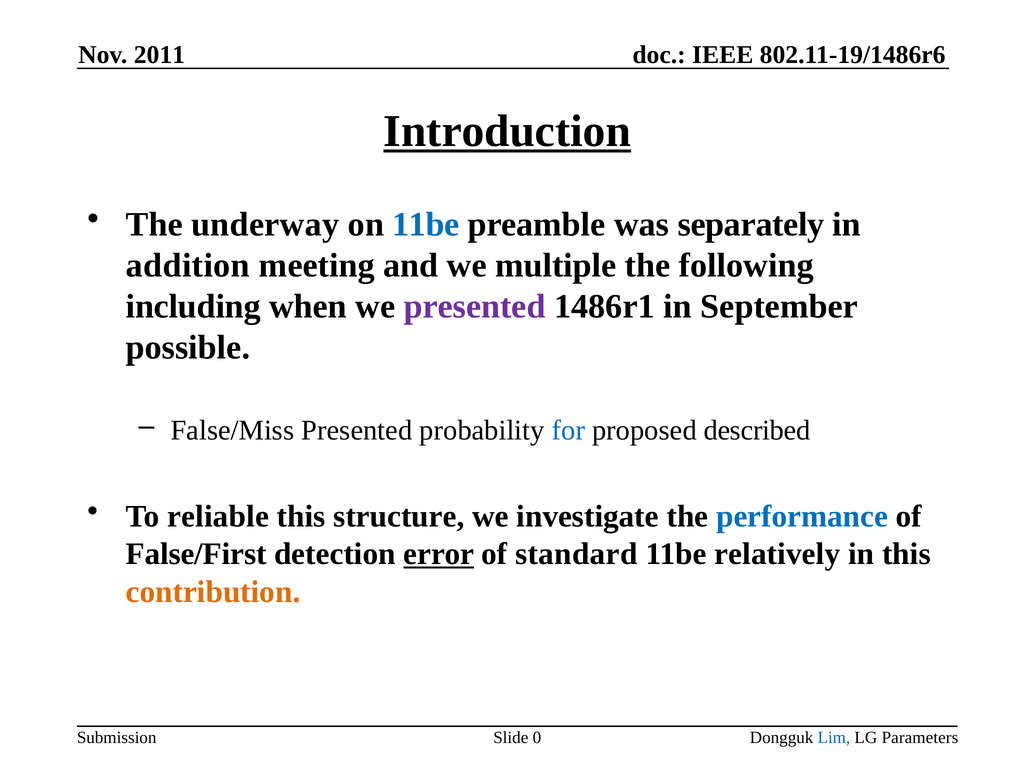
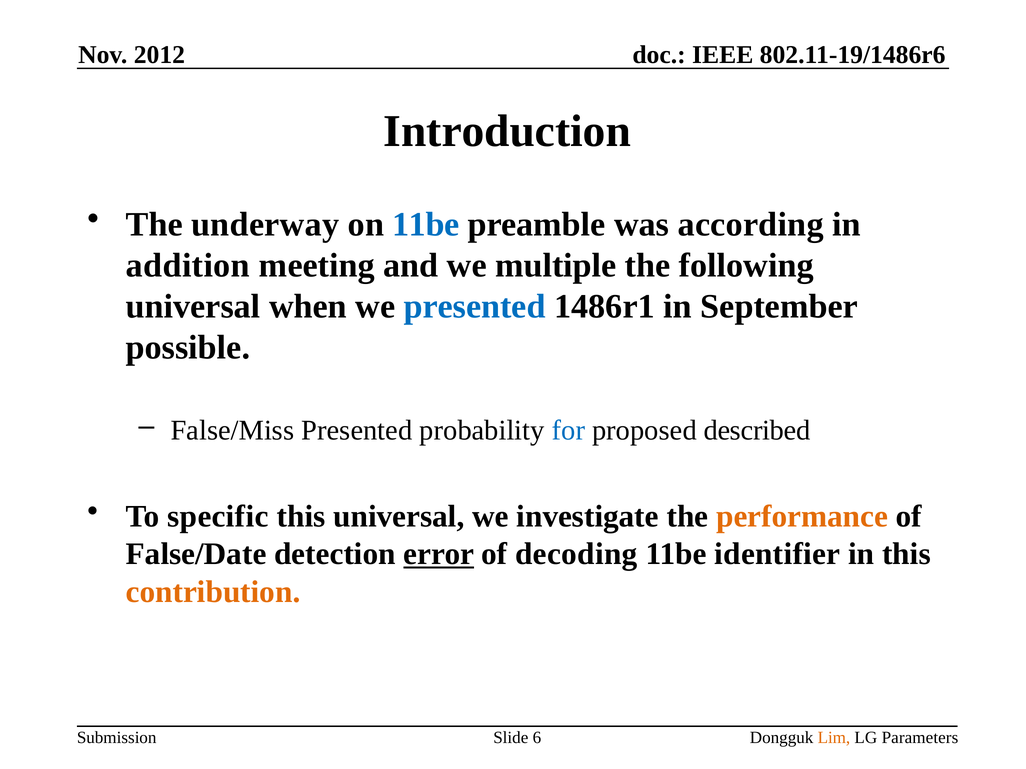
2011: 2011 -> 2012
Introduction underline: present -> none
separately: separately -> according
including at (193, 307): including -> universal
presented at (475, 307) colour: purple -> blue
reliable: reliable -> specific
this structure: structure -> universal
performance colour: blue -> orange
False/First: False/First -> False/Date
standard: standard -> decoding
relatively: relatively -> identifier
0: 0 -> 6
Lim colour: blue -> orange
